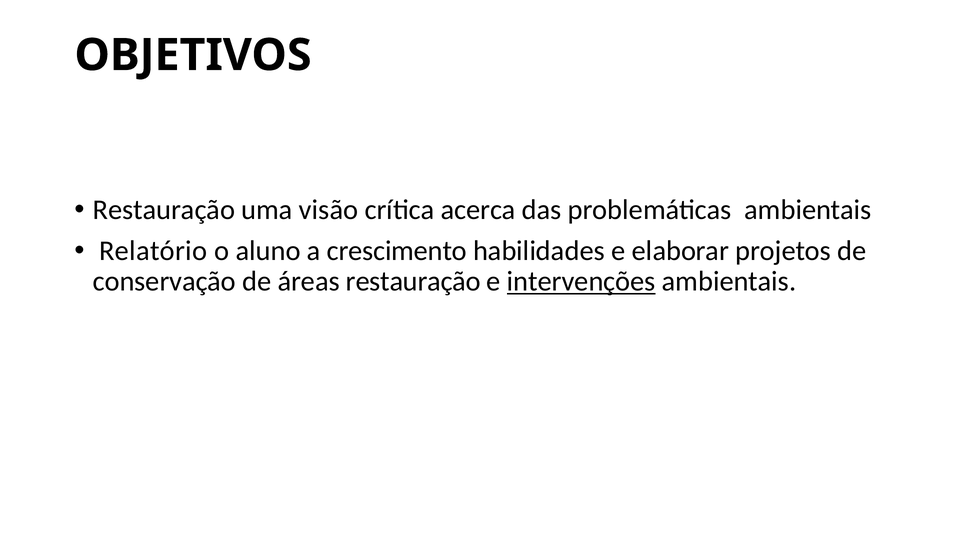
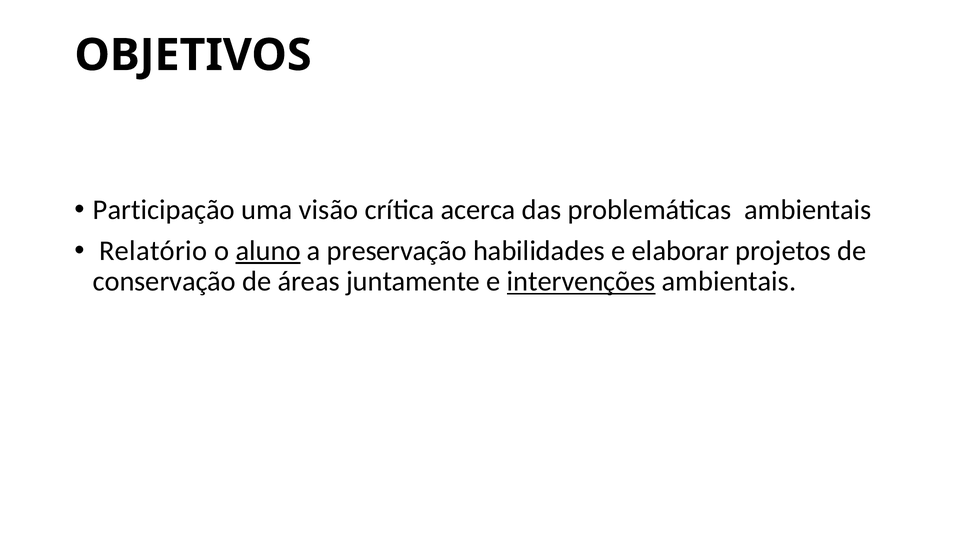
Restauração at (164, 210): Restauração -> Participação
aluno underline: none -> present
crescimento: crescimento -> preservação
áreas restauração: restauração -> juntamente
